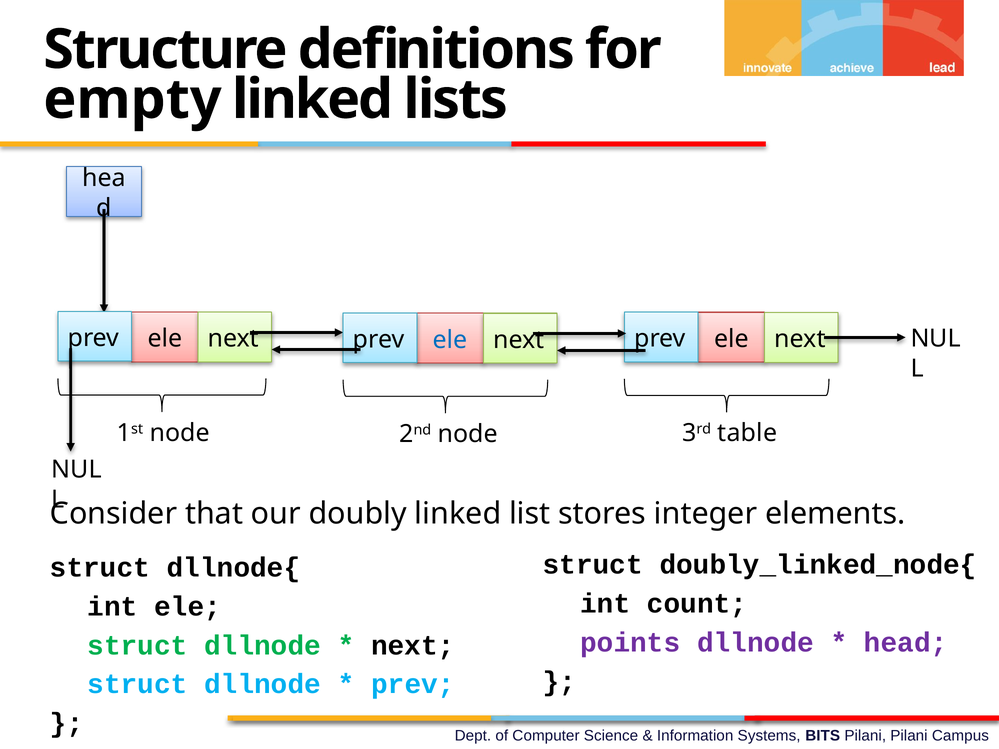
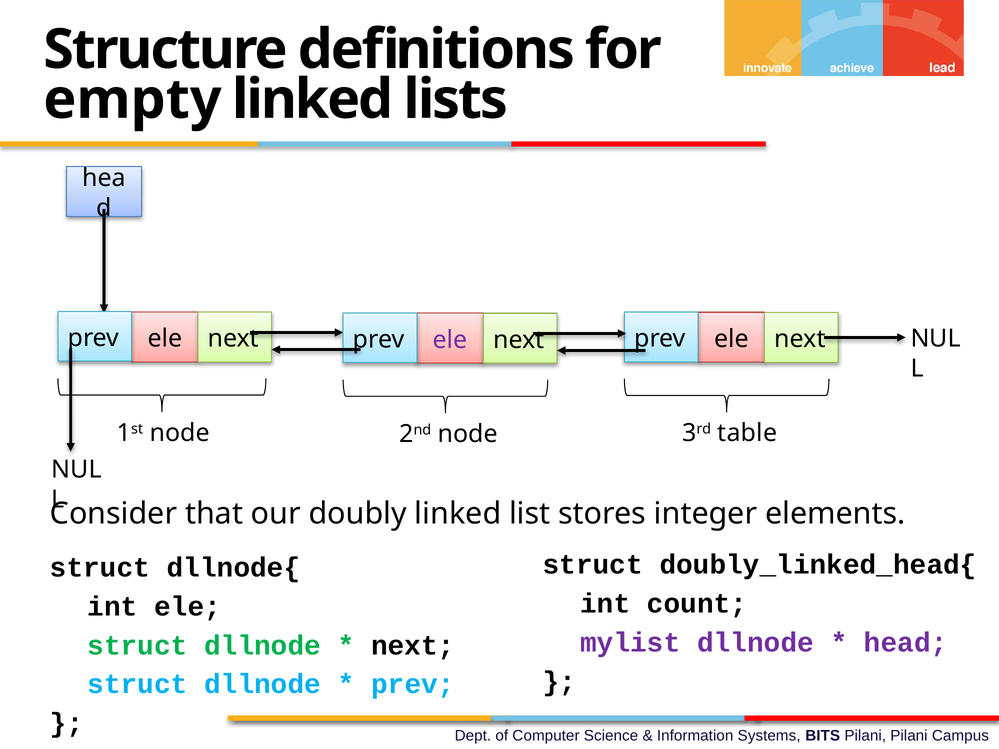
ele at (450, 340) colour: blue -> purple
doubly_linked_node{: doubly_linked_node{ -> doubly_linked_head{
points: points -> mylist
